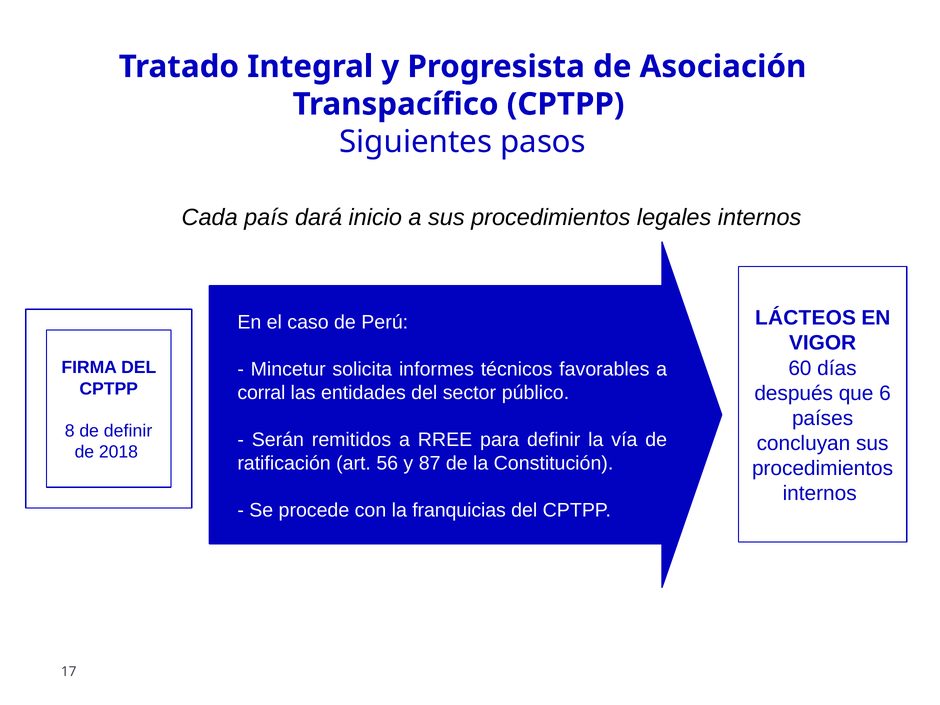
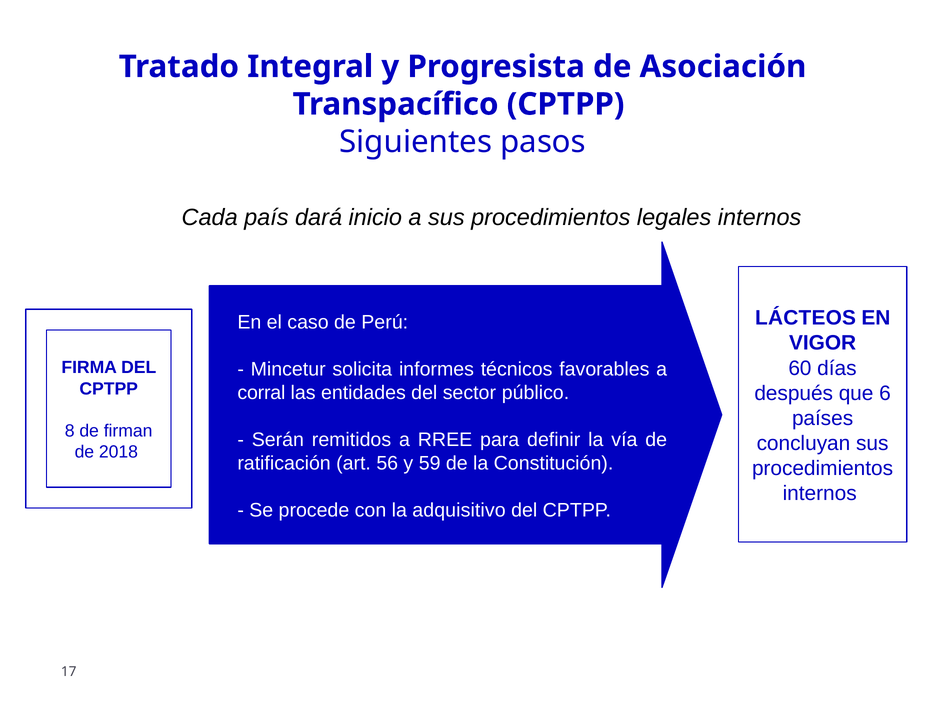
de definir: definir -> firman
87: 87 -> 59
franquicias: franquicias -> adquisitivo
